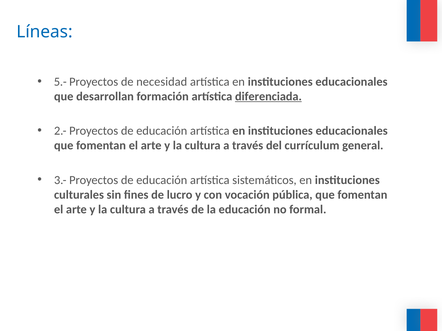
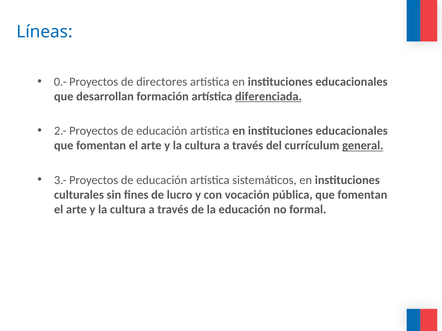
5.-: 5.- -> 0.-
necesidad: necesidad -> directores
general underline: none -> present
